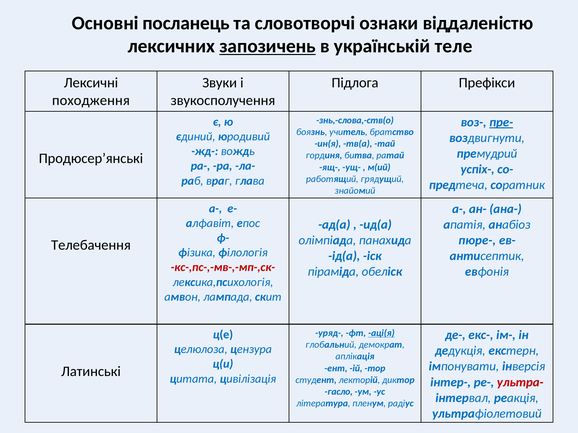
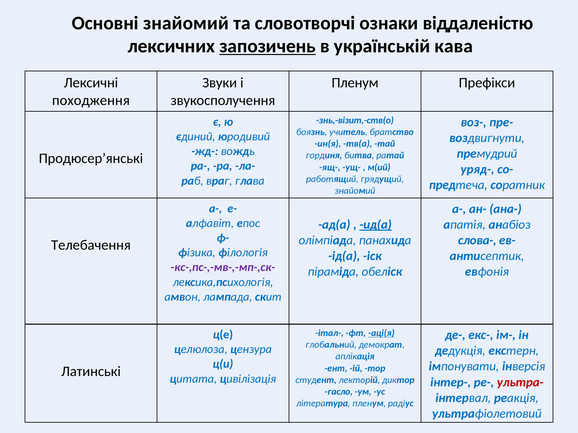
Основні посланець: посланець -> знайомий
теле: теле -> кава
Підлога at (355, 83): Підлога -> Пленум
знь,-слова,-ств(о: знь,-слова,-ств(о -> знь,-візит,-ств(о
пре- underline: present -> none
успіх-: успіх- -> уряд-
ид(а underline: none -> present
пюре-: пюре- -> слова-
кс-,пс-,-мв-,-мп-,ск- colour: red -> purple
уряд-: уряд- -> італ-
